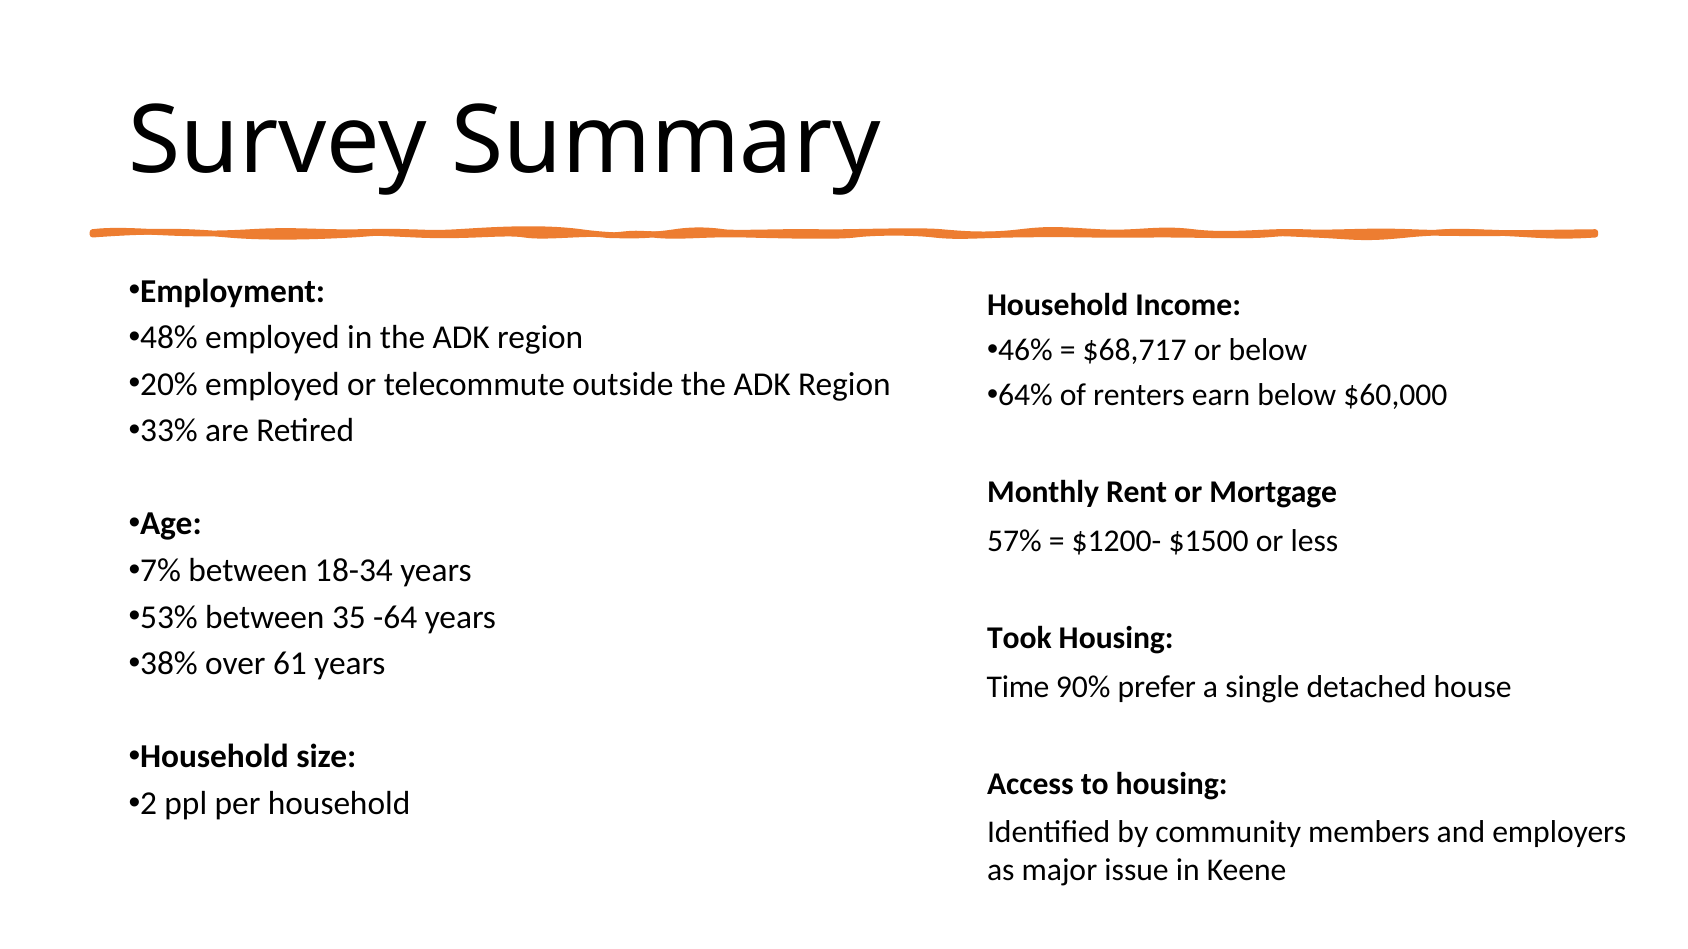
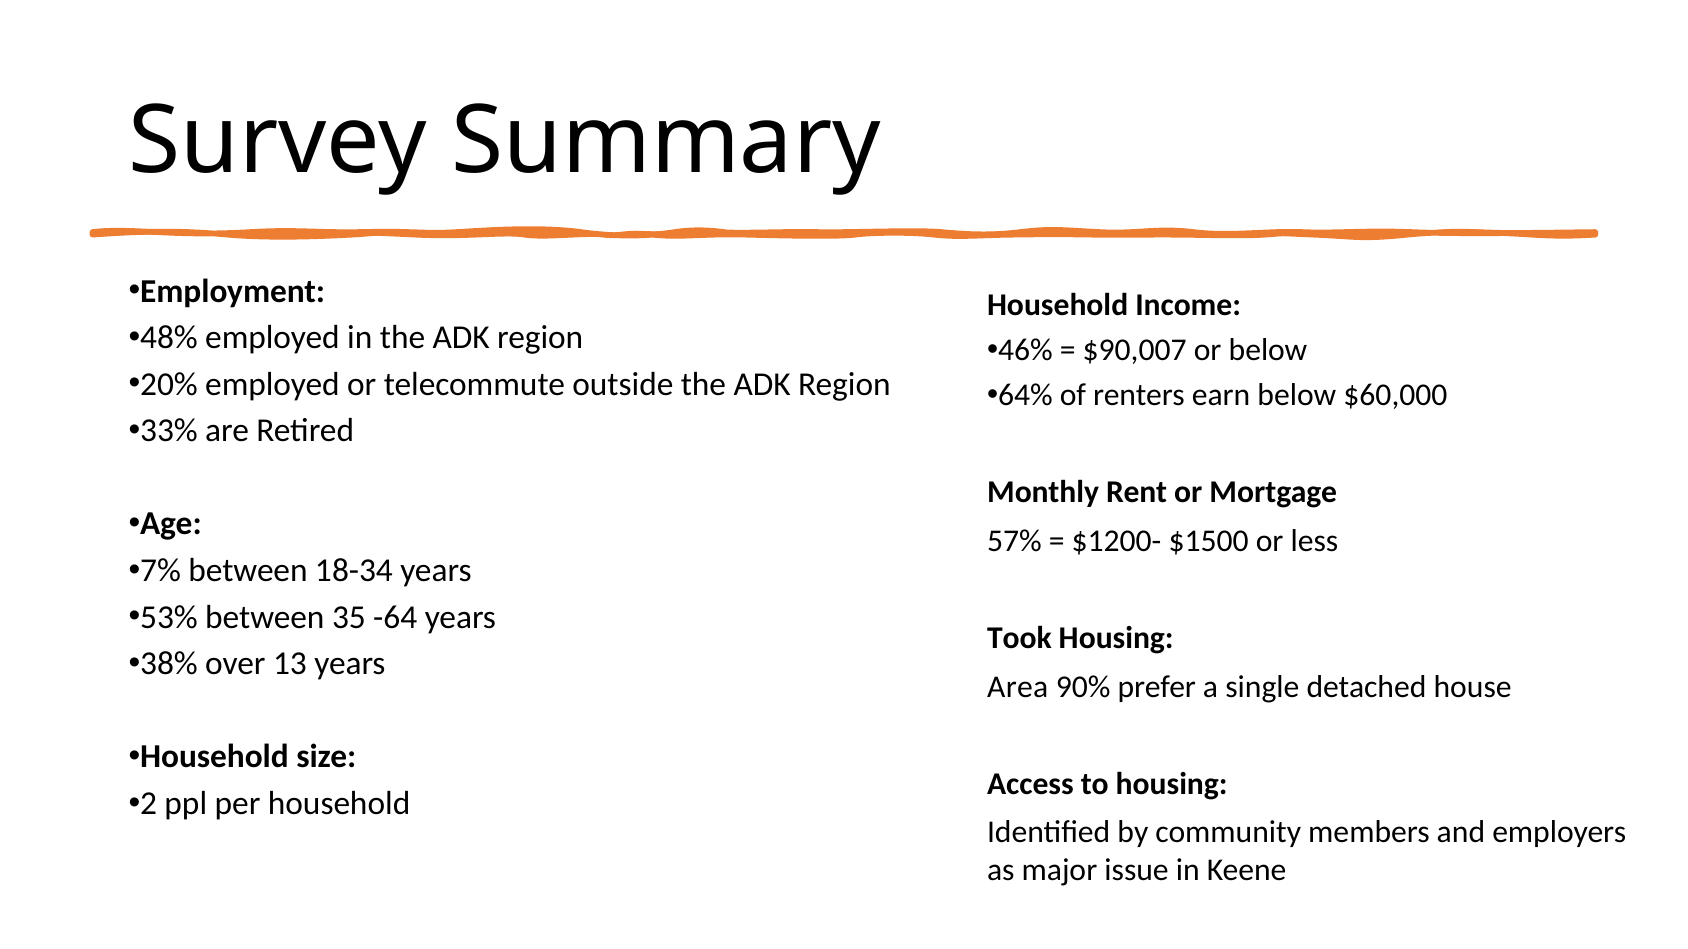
$68,717: $68,717 -> $90,007
61: 61 -> 13
Time: Time -> Area
